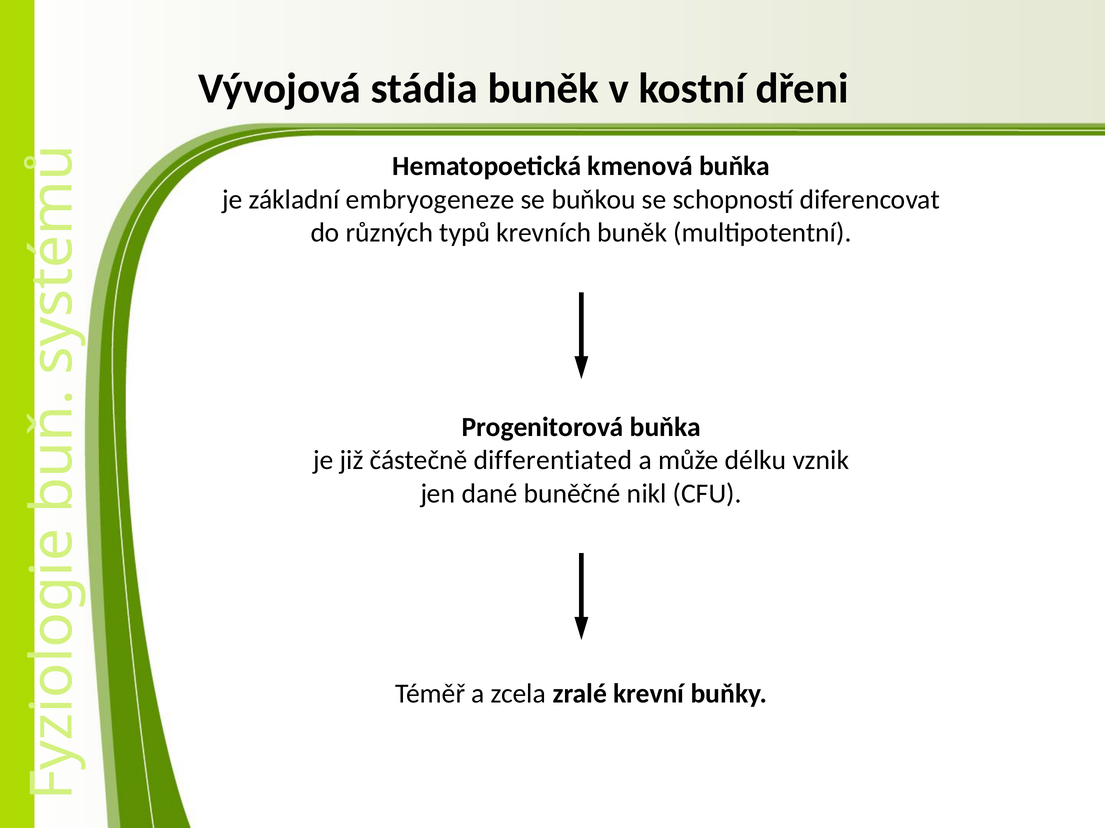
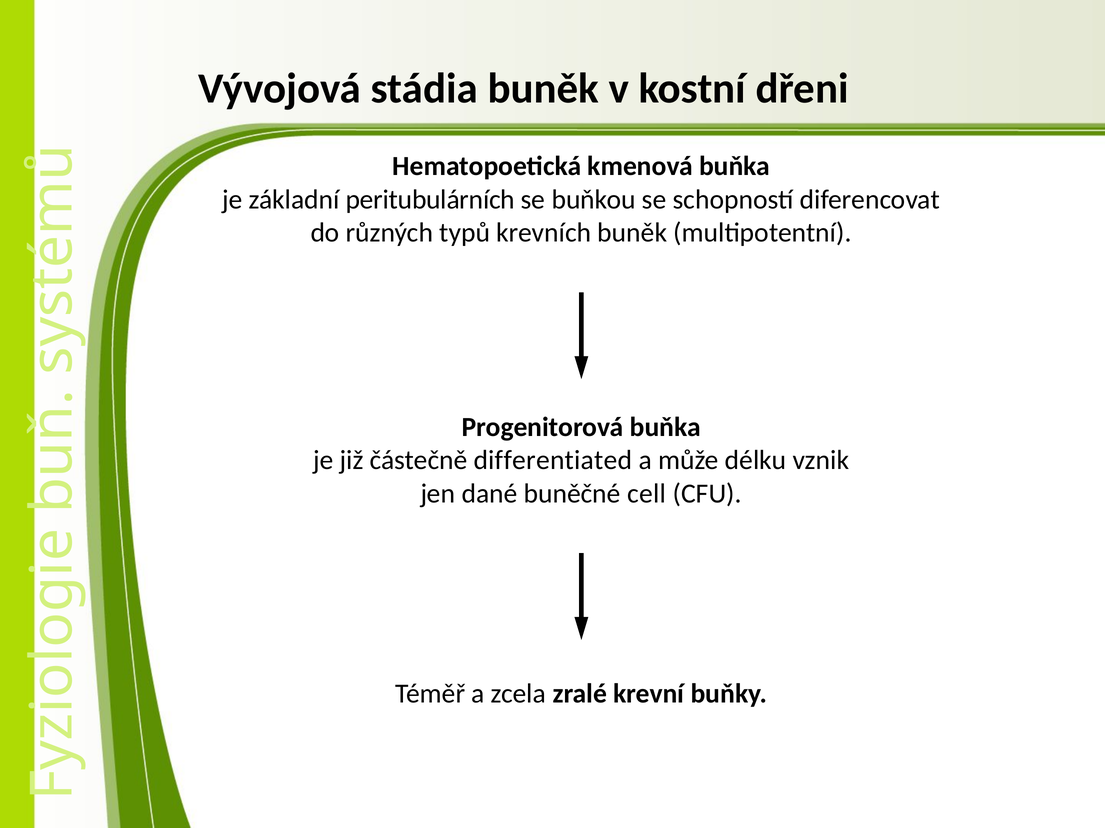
embryogeneze: embryogeneze -> peritubulárních
nikl: nikl -> cell
